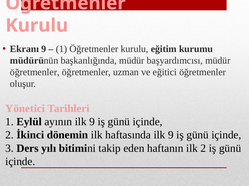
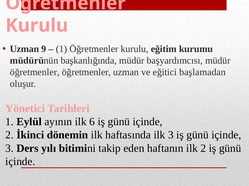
Ekranı at (24, 49): Ekranı -> Uzman
eğitici öğretmenler: öğretmenler -> başlamadan
ayının ilk 9: 9 -> 6
haftasında ilk 9: 9 -> 3
